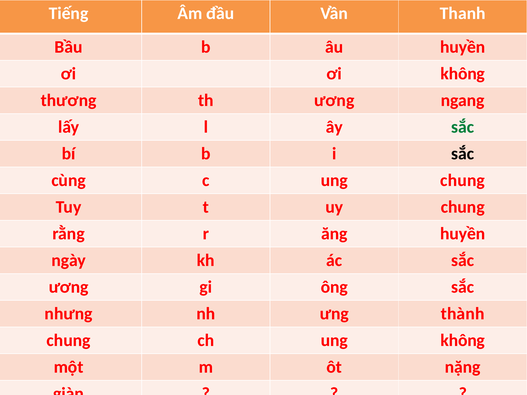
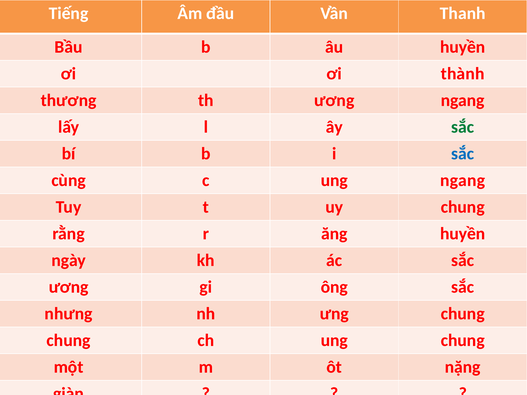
ơi không: không -> thành
sắc at (463, 154) colour: black -> blue
ung chung: chung -> ngang
ưng thành: thành -> chung
ung không: không -> chung
